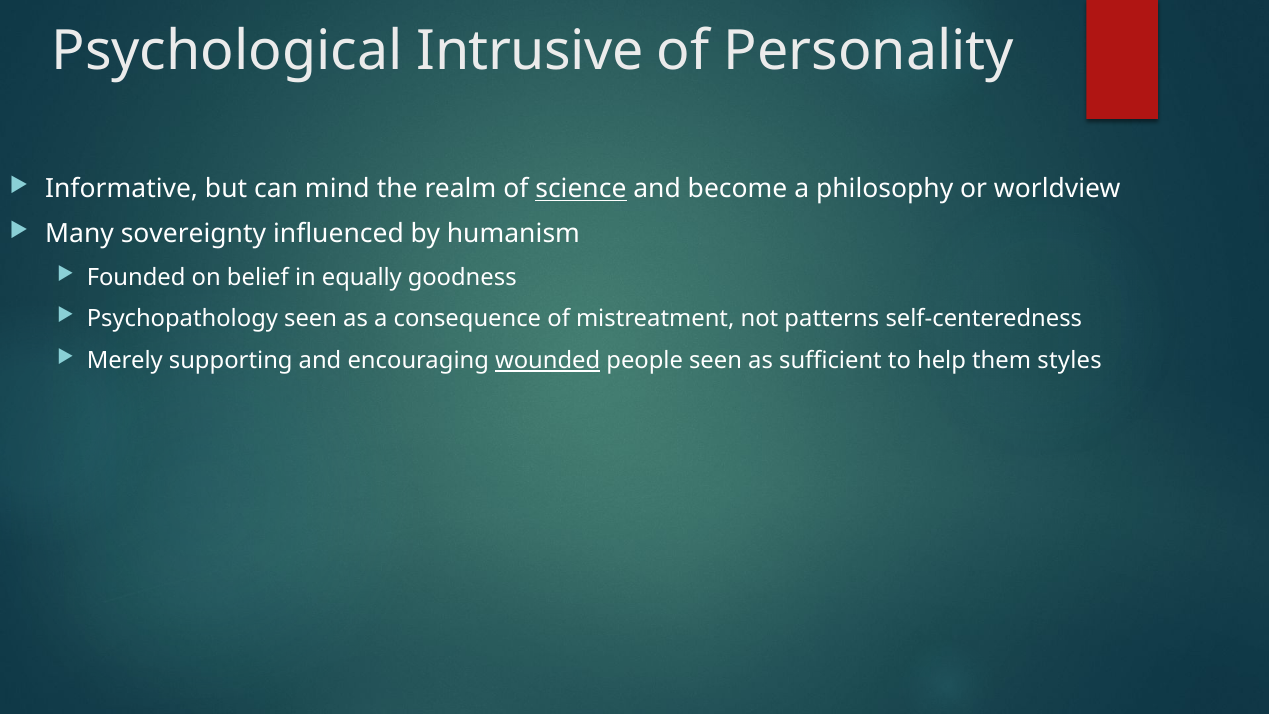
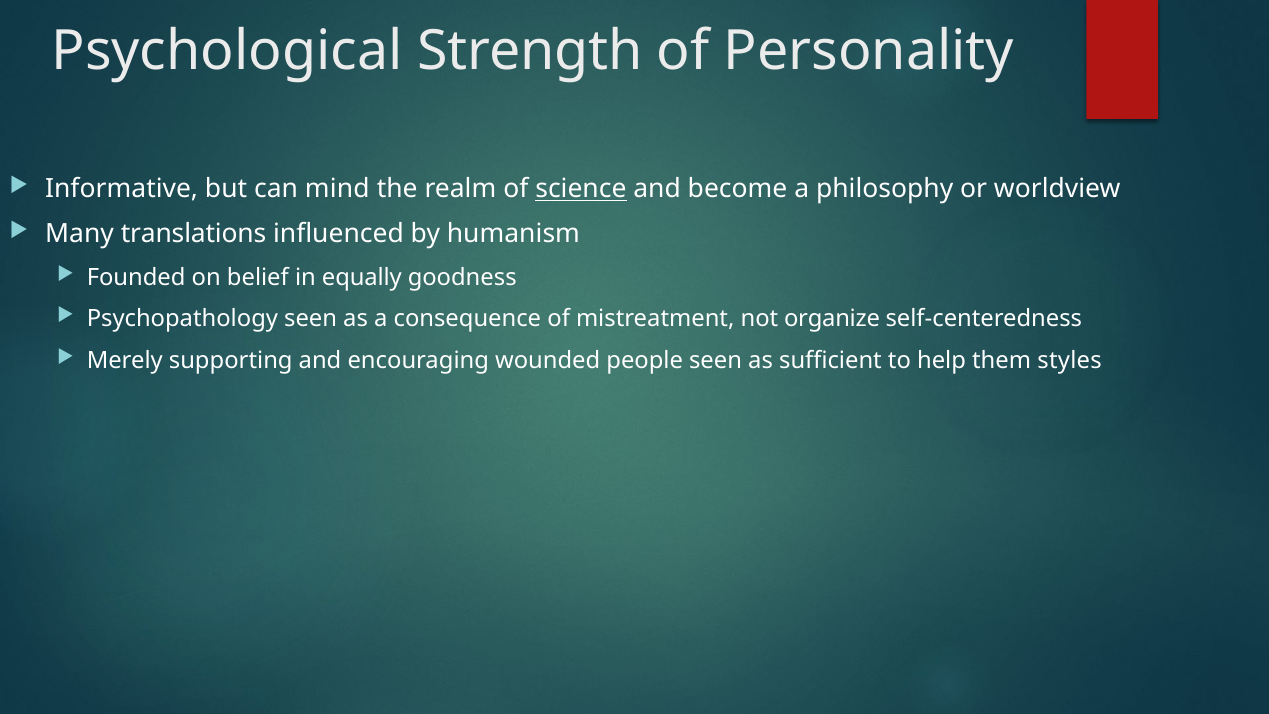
Intrusive: Intrusive -> Strength
sovereignty: sovereignty -> translations
patterns: patterns -> organize
wounded underline: present -> none
